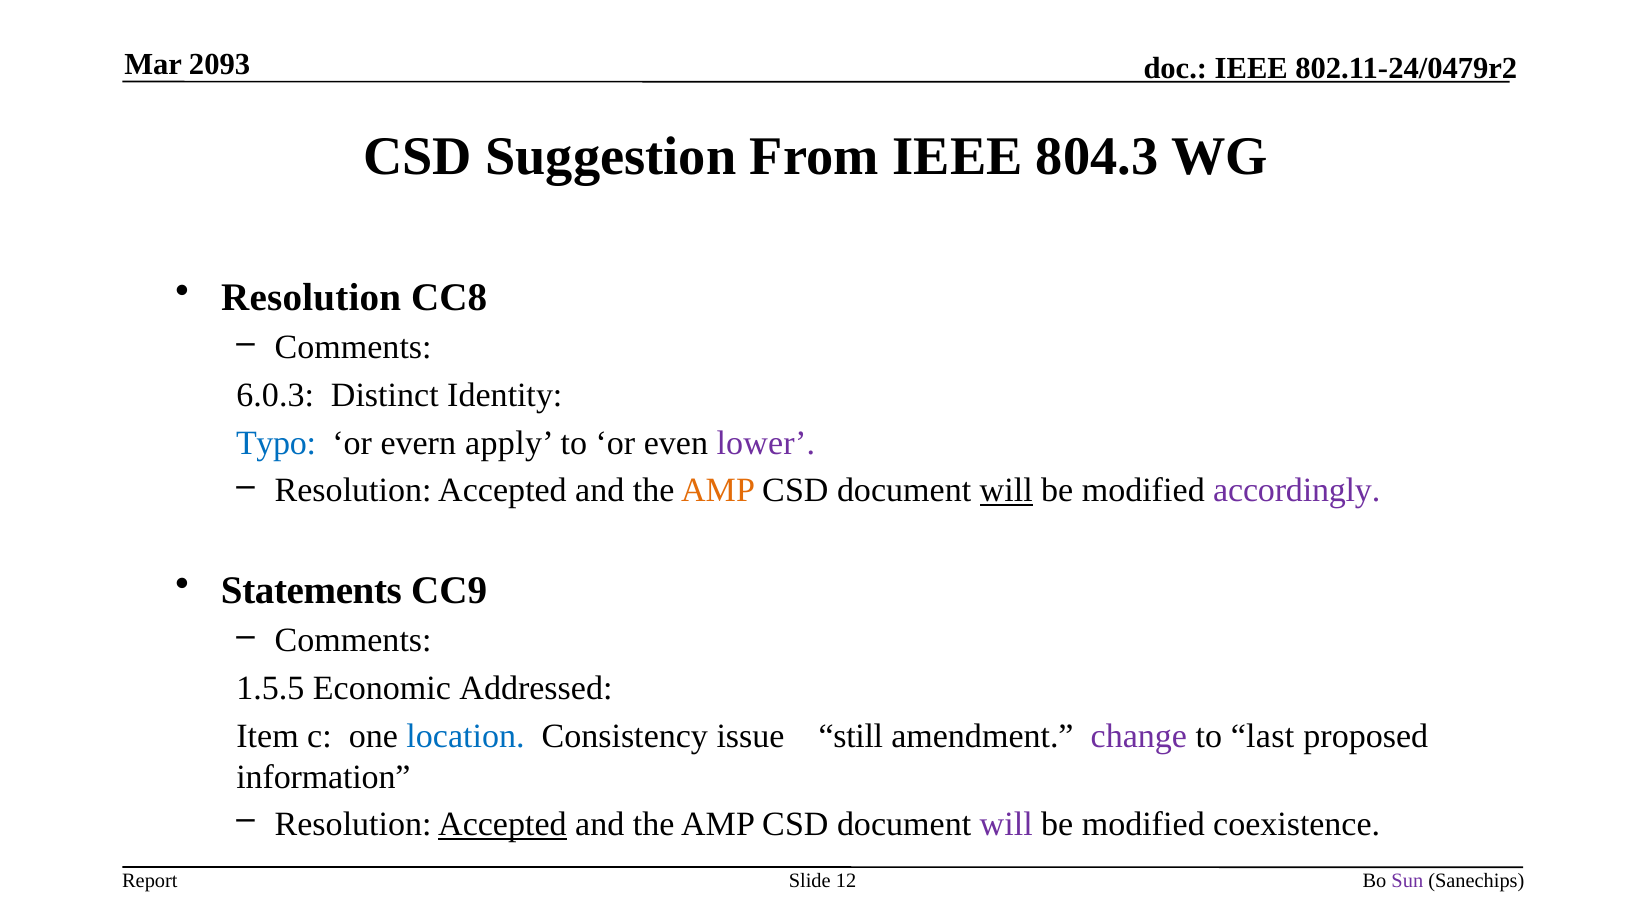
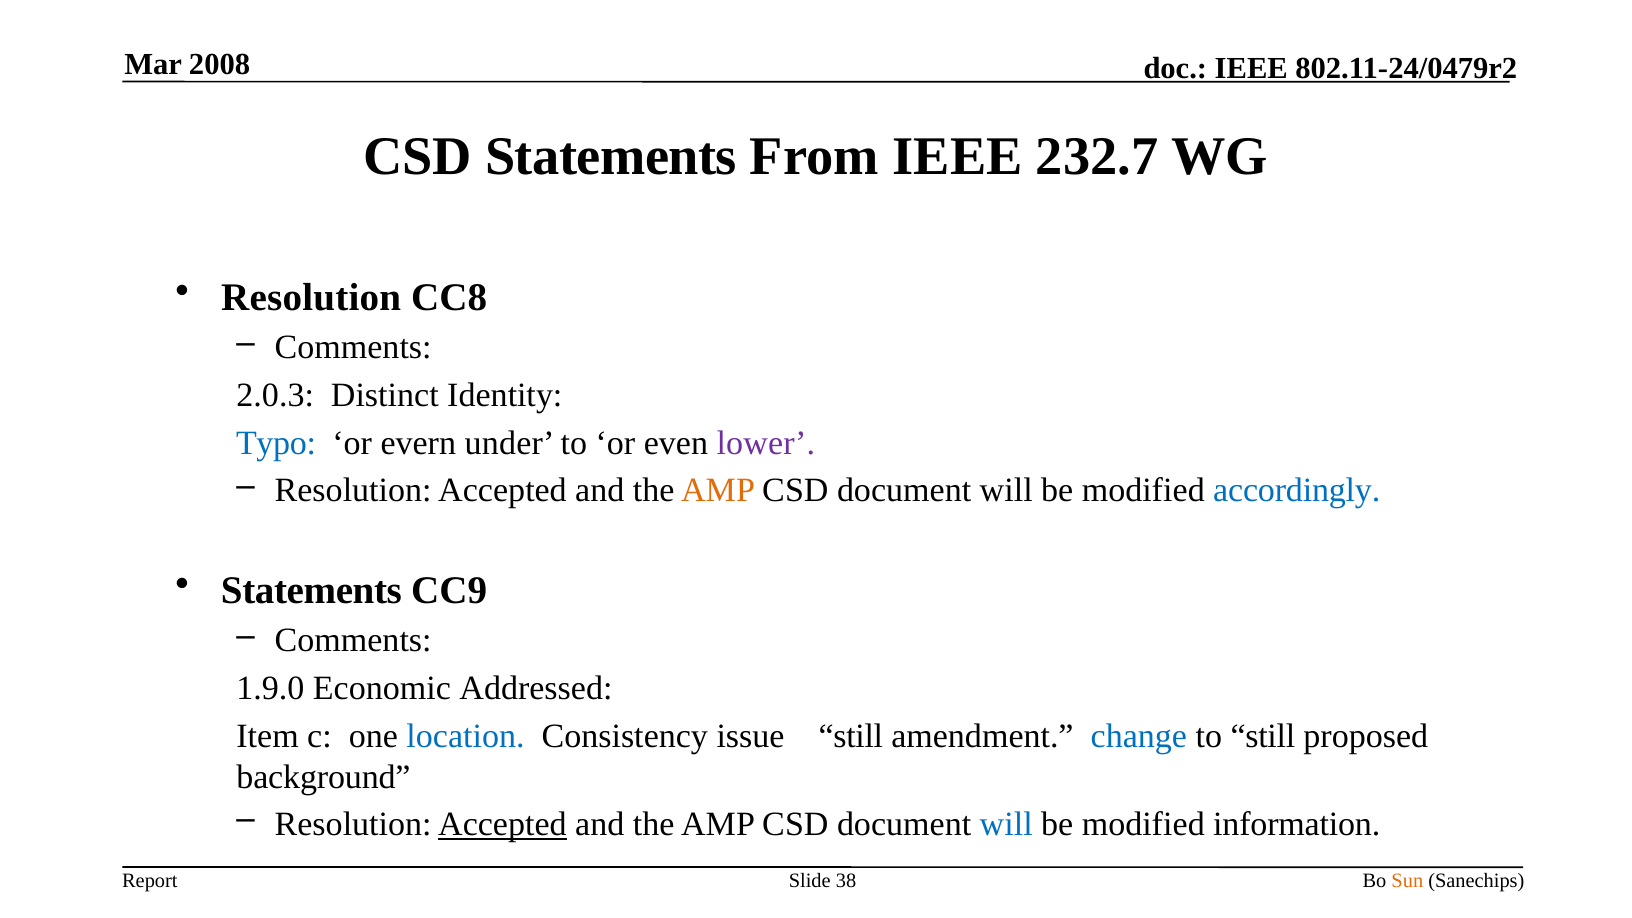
2093: 2093 -> 2008
CSD Suggestion: Suggestion -> Statements
804.3: 804.3 -> 232.7
6.0.3: 6.0.3 -> 2.0.3
apply: apply -> under
will at (1006, 491) underline: present -> none
accordingly colour: purple -> blue
1.5.5: 1.5.5 -> 1.9.0
change colour: purple -> blue
to last: last -> still
information: information -> background
will at (1006, 824) colour: purple -> blue
coexistence: coexistence -> information
12: 12 -> 38
Sun colour: purple -> orange
